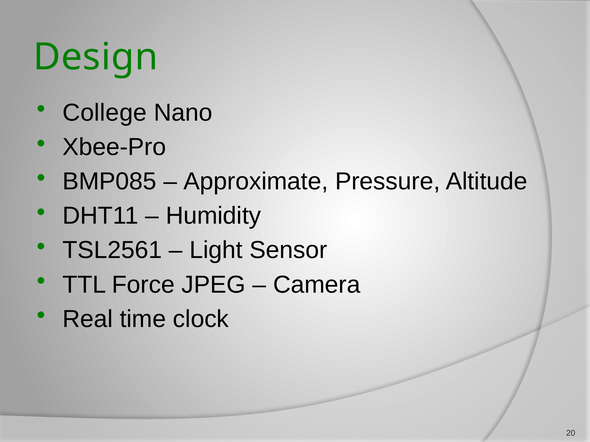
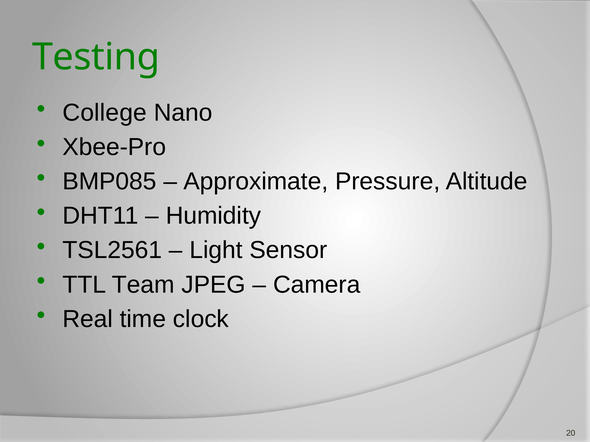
Design: Design -> Testing
Force: Force -> Team
